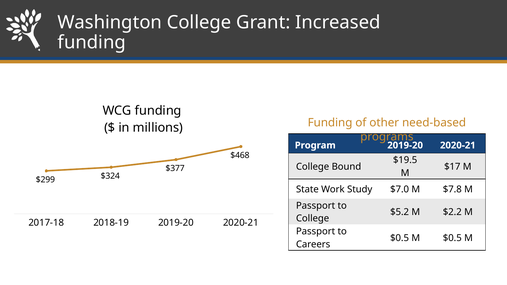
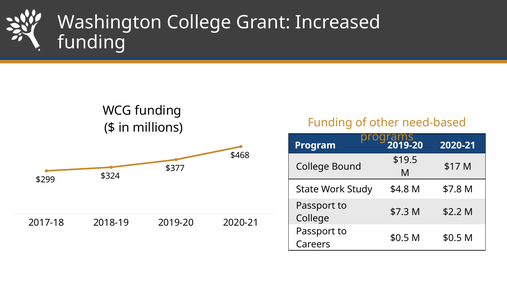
$7.0: $7.0 -> $4.8
$5.2: $5.2 -> $7.3
